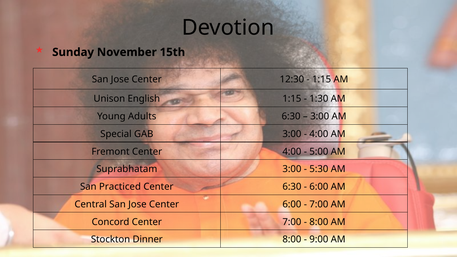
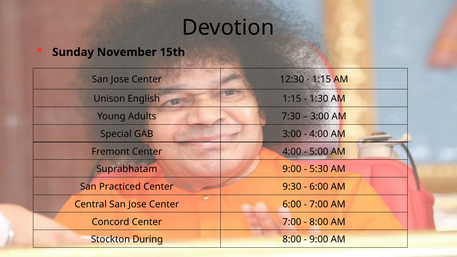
Adults 6:30: 6:30 -> 7:30
Suprabhatam 3:00: 3:00 -> 9:00
Center 6:30: 6:30 -> 9:30
Dinner: Dinner -> During
